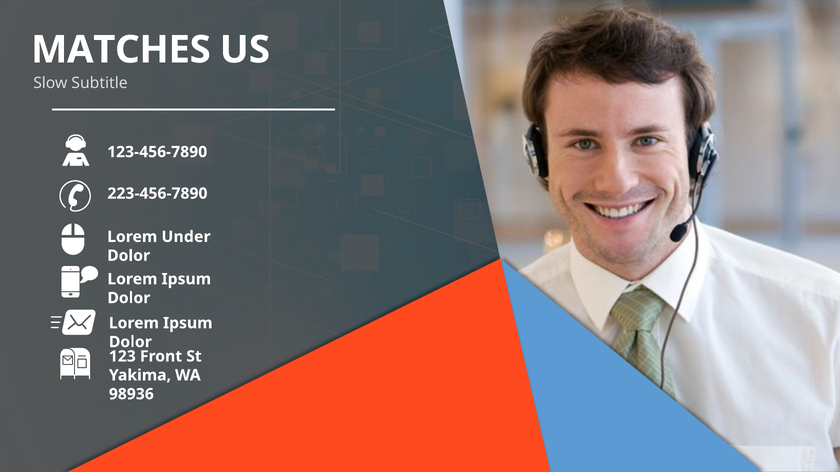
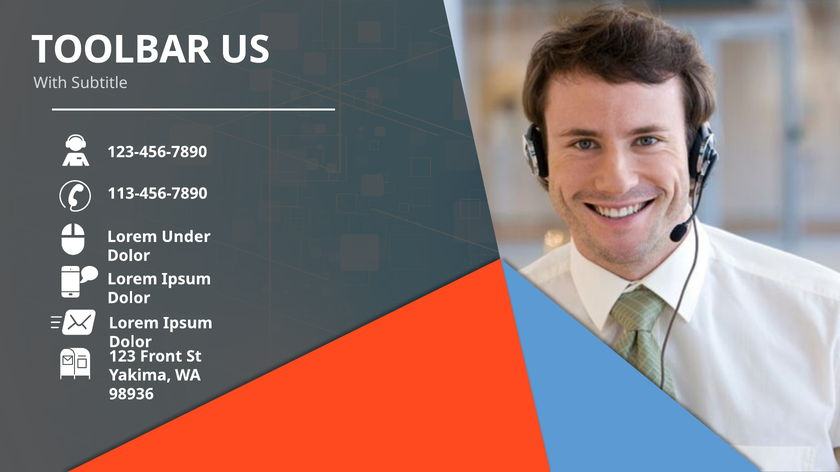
MATCHES: MATCHES -> TOOLBAR
Slow: Slow -> With
223-456-7890: 223-456-7890 -> 113-456-7890
